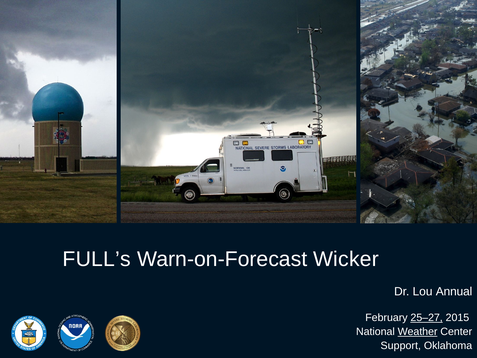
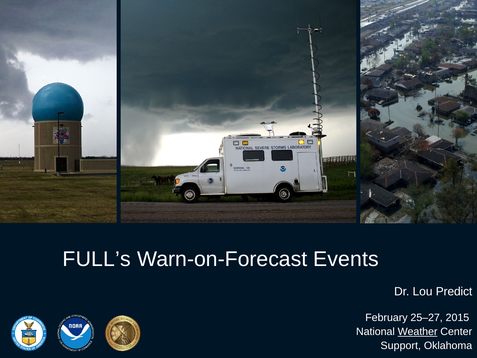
Wicker: Wicker -> Events
Annual: Annual -> Predict
25–27 underline: present -> none
